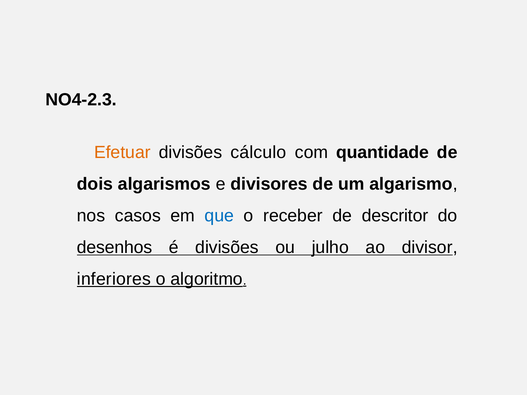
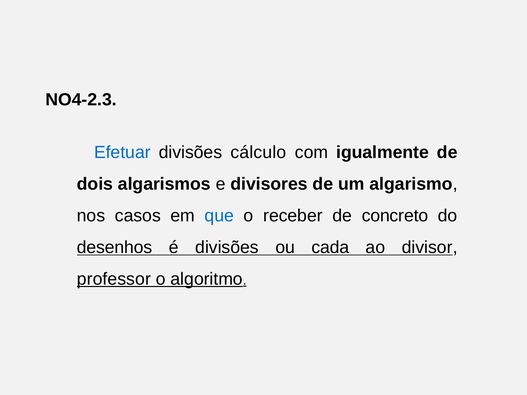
Efetuar colour: orange -> blue
quantidade: quantidade -> igualmente
descritor: descritor -> concreto
julho: julho -> cada
inferiores: inferiores -> professor
